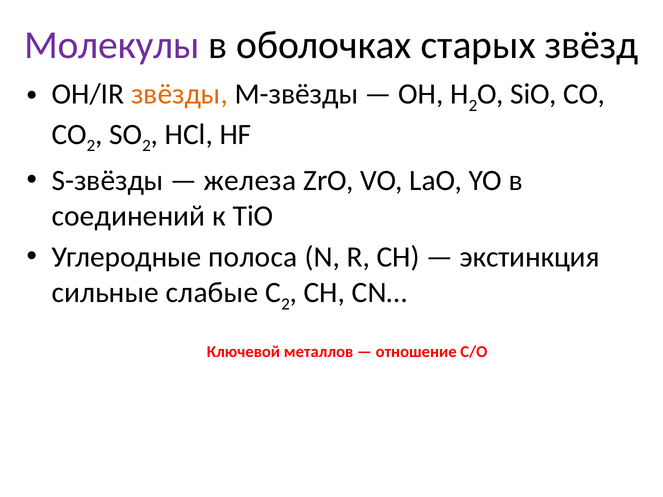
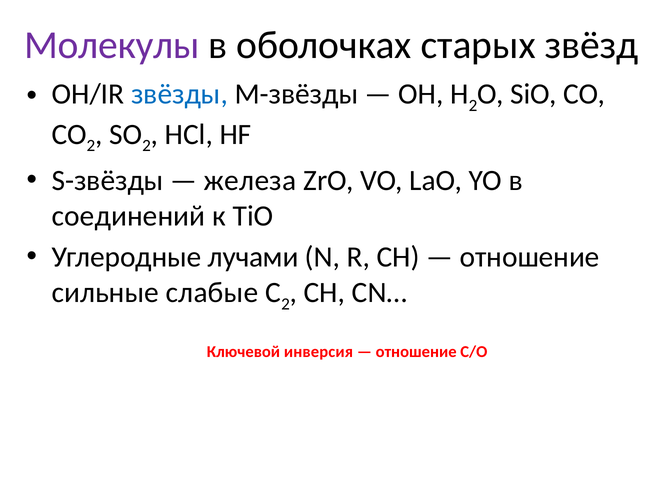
звёзды colour: orange -> blue
полоса: полоса -> лучами
экстинкция at (530, 257): экстинкция -> отношение
металлов: металлов -> инверсия
